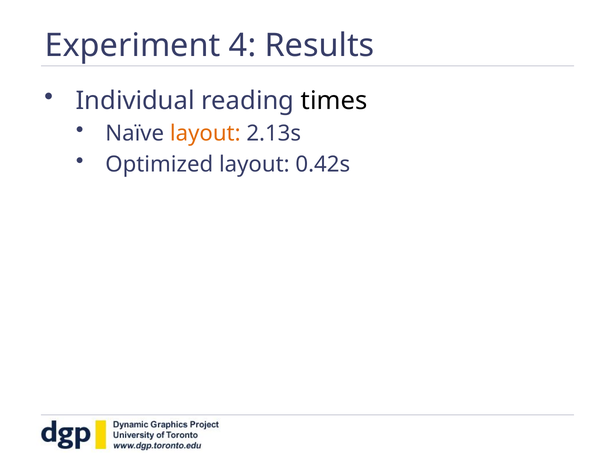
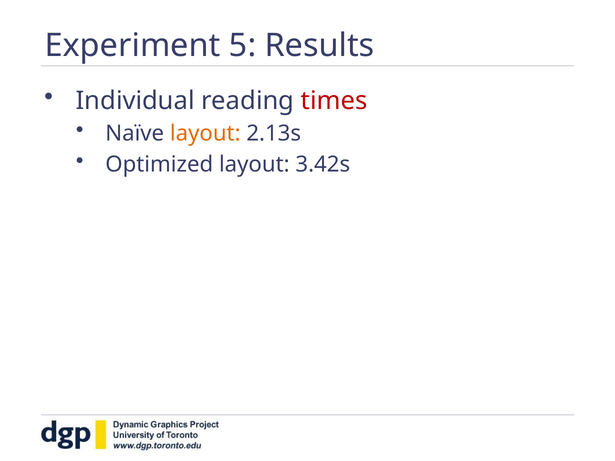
4: 4 -> 5
times colour: black -> red
0.42s: 0.42s -> 3.42s
